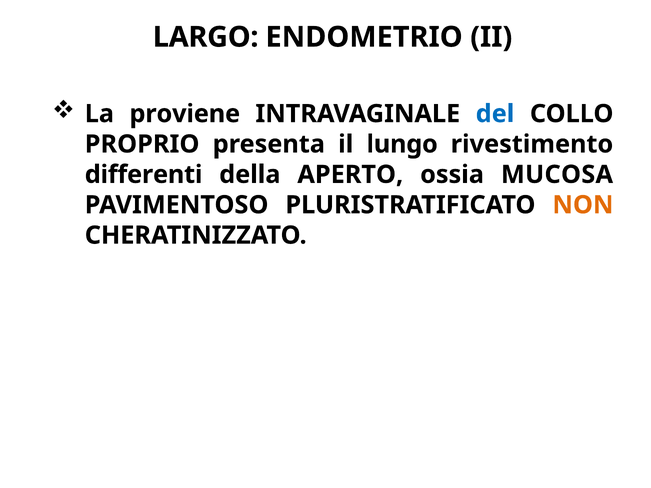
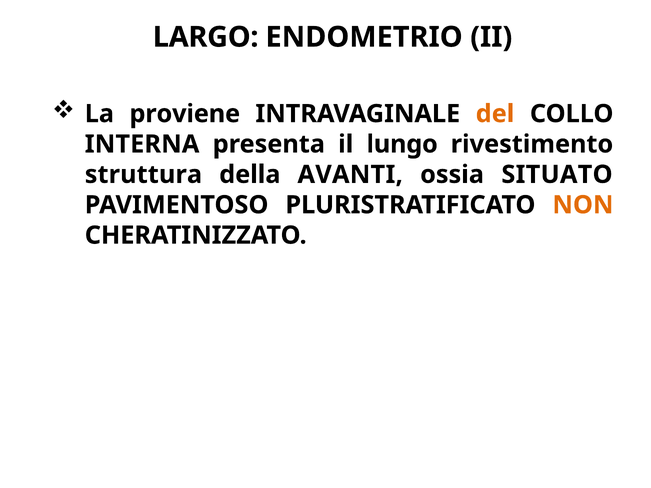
del colour: blue -> orange
PROPRIO: PROPRIO -> INTERNA
differenti: differenti -> struttura
APERTO: APERTO -> AVANTI
MUCOSA: MUCOSA -> SITUATO
